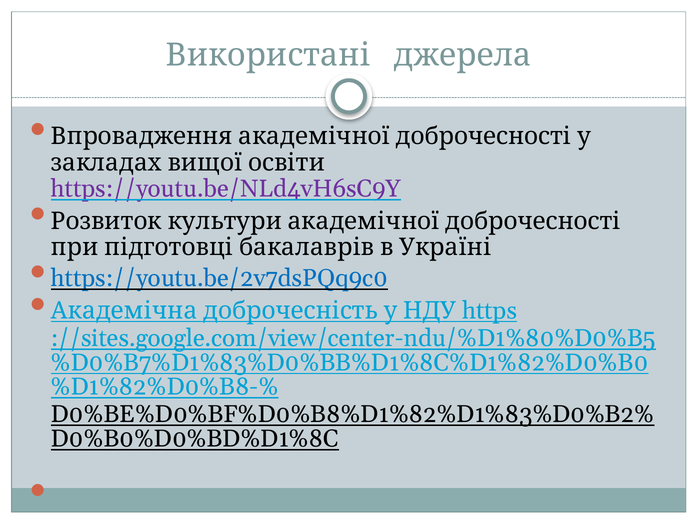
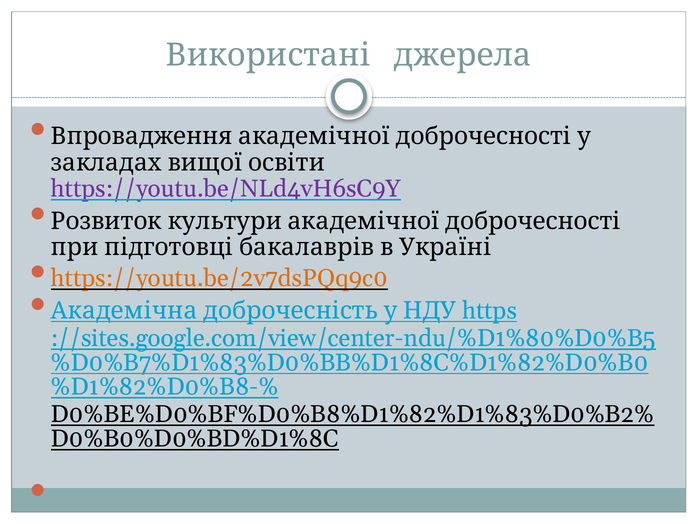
https://youtu.be/2v7dsPQq9c0 colour: blue -> orange
